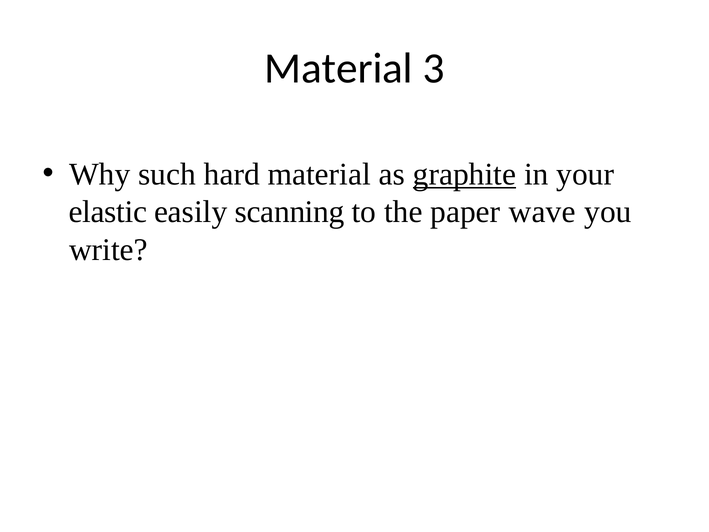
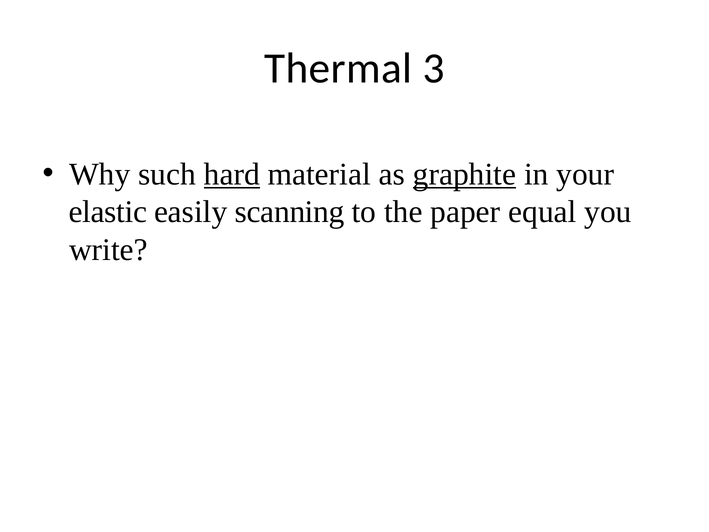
Material at (339, 69): Material -> Thermal
hard underline: none -> present
wave: wave -> equal
